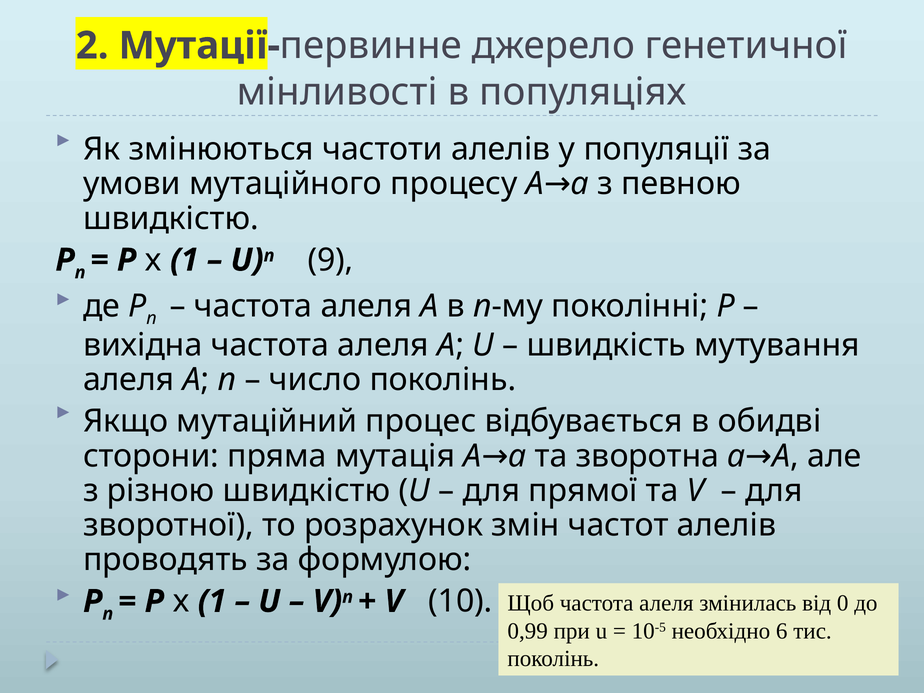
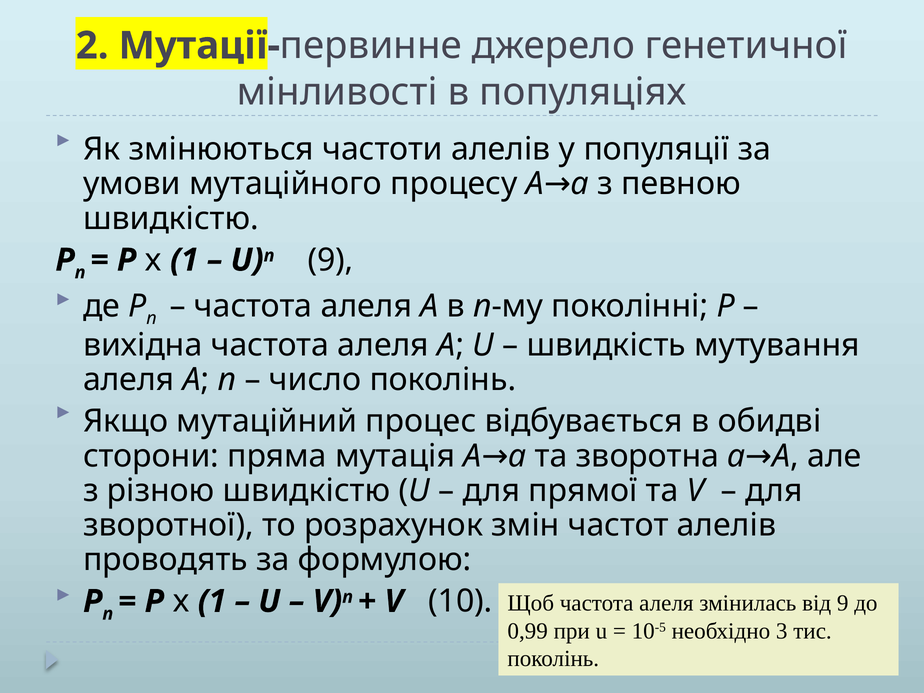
від 0: 0 -> 9
6: 6 -> 3
